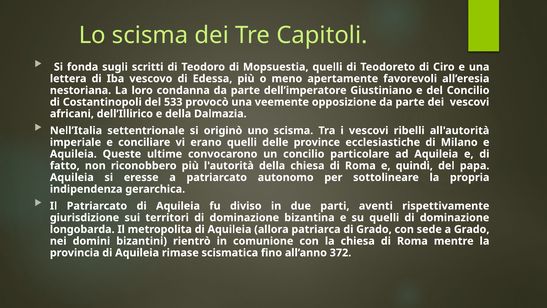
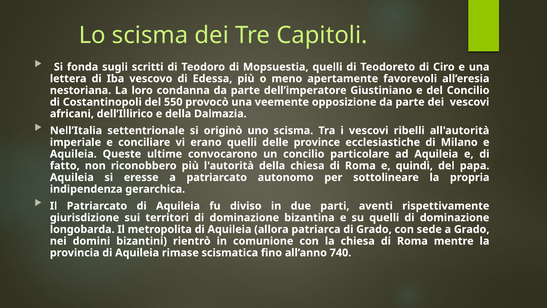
533: 533 -> 550
372: 372 -> 740
